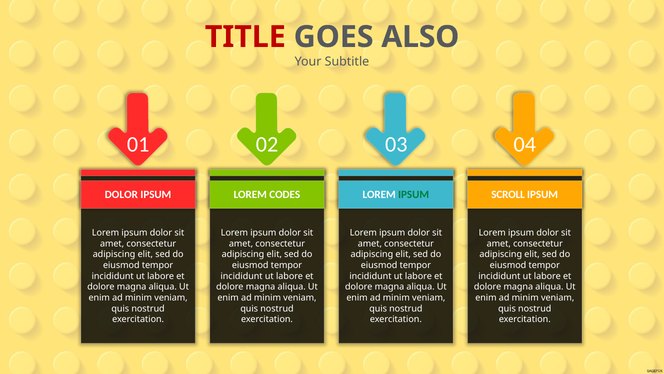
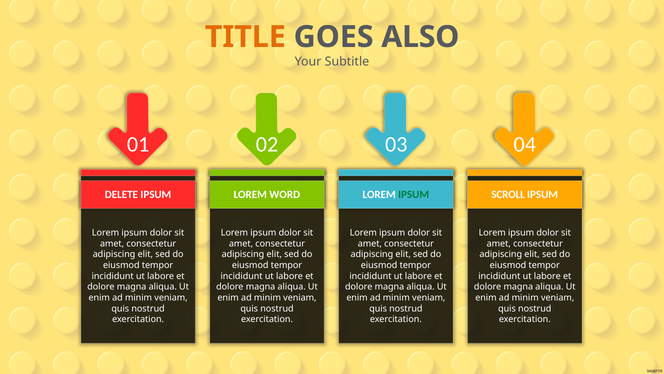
TITLE colour: red -> orange
DOLOR at (121, 194): DOLOR -> DELETE
CODES: CODES -> WORD
